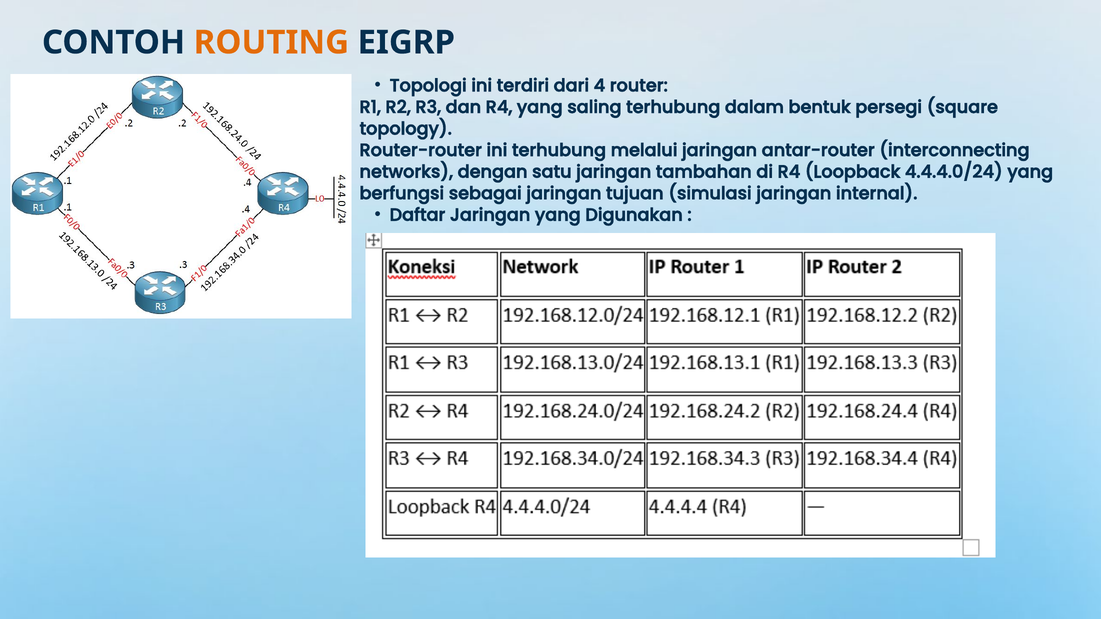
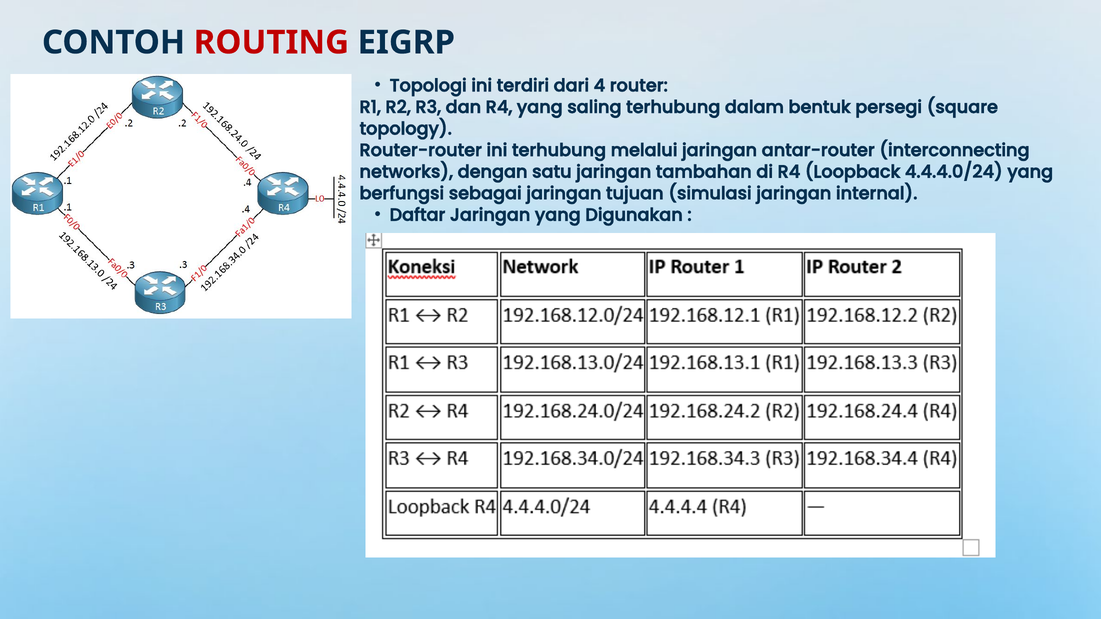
ROUTING colour: orange -> red
